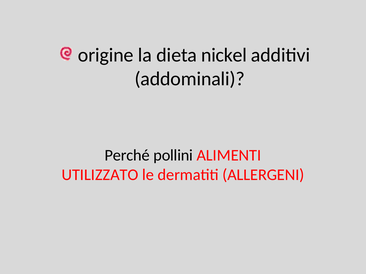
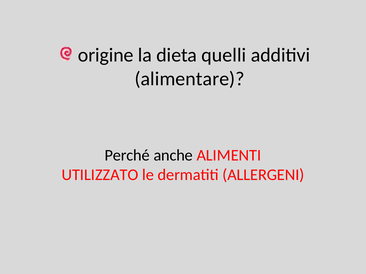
nickel: nickel -> quelli
addominali: addominali -> alimentare
pollini: pollini -> anche
